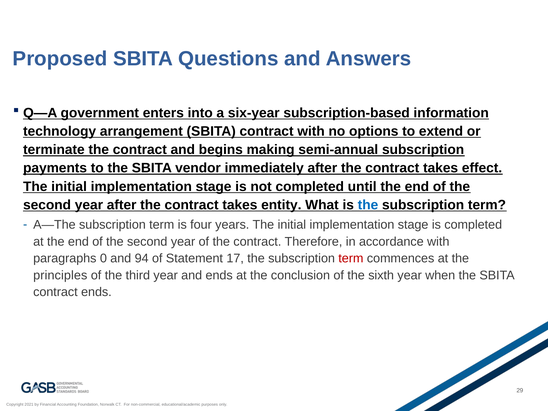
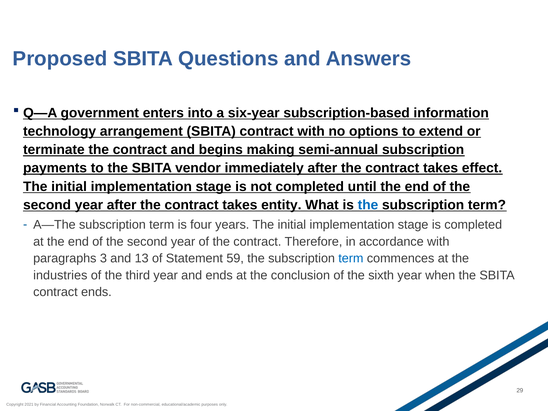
0: 0 -> 3
94: 94 -> 13
17: 17 -> 59
term at (351, 258) colour: red -> blue
principles: principles -> industries
